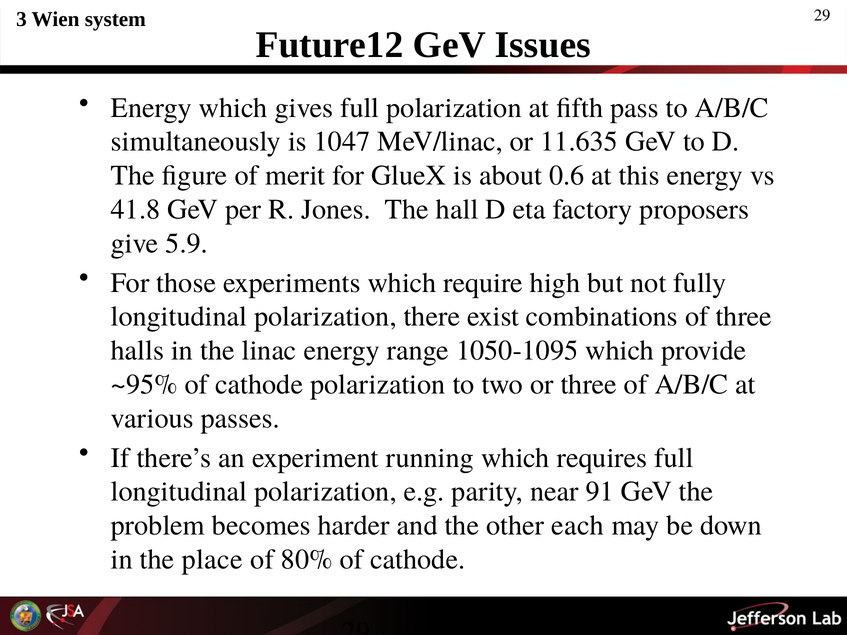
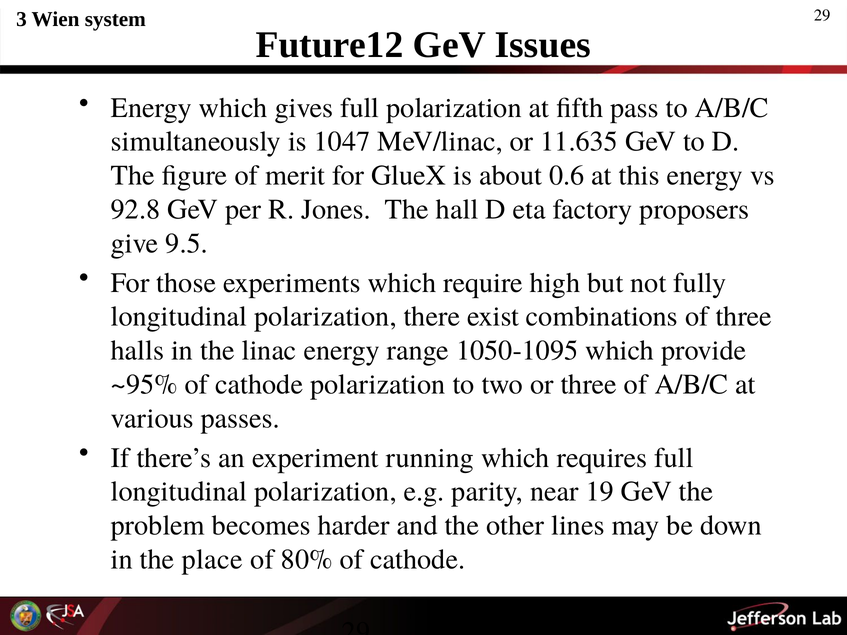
41.8: 41.8 -> 92.8
5.9: 5.9 -> 9.5
91: 91 -> 19
each: each -> lines
